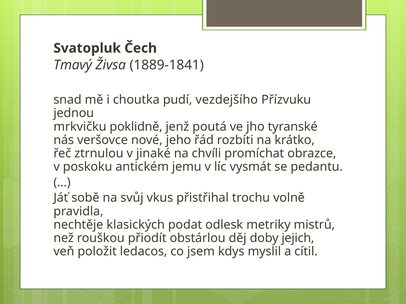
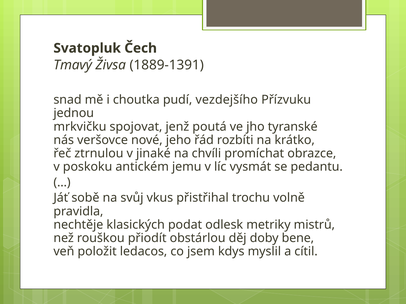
1889-1841: 1889-1841 -> 1889-1391
poklidně: poklidně -> spojovat
jejich: jejich -> bene
